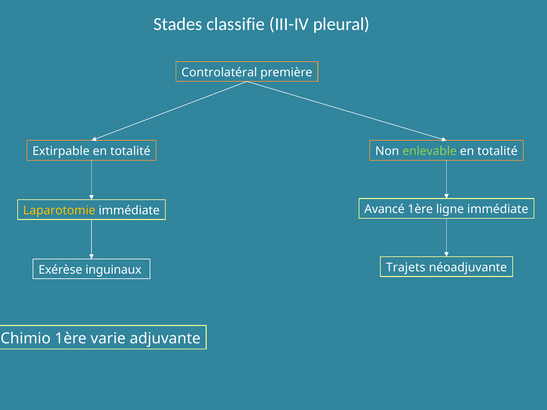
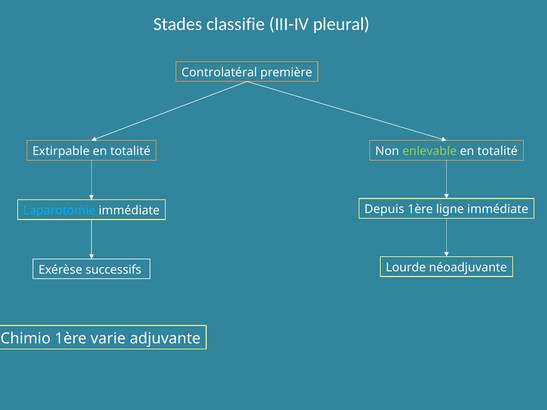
Avancé: Avancé -> Depuis
Laparotomie colour: yellow -> light blue
Trajets: Trajets -> Lourde
inguinaux: inguinaux -> successifs
